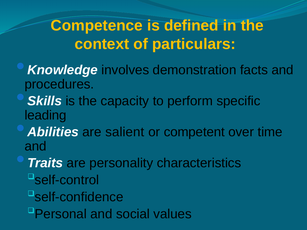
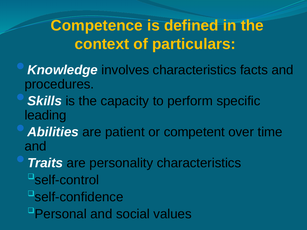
involves demonstration: demonstration -> characteristics
salient: salient -> patient
